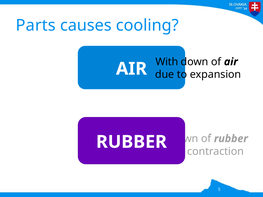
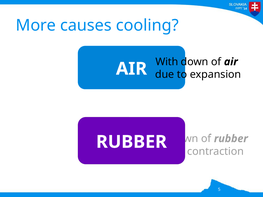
Parts: Parts -> More
